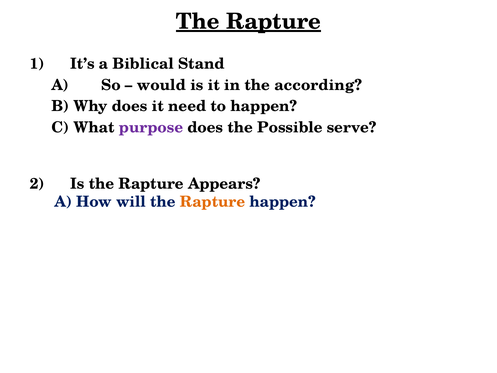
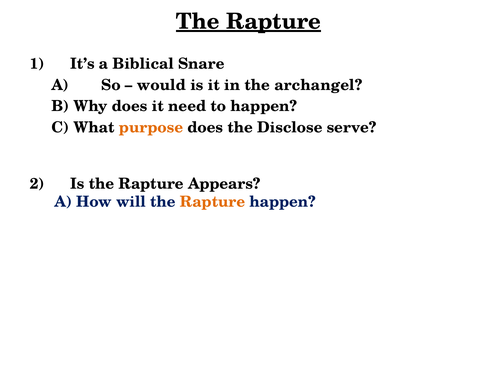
Stand: Stand -> Snare
according: according -> archangel
purpose colour: purple -> orange
Possible: Possible -> Disclose
